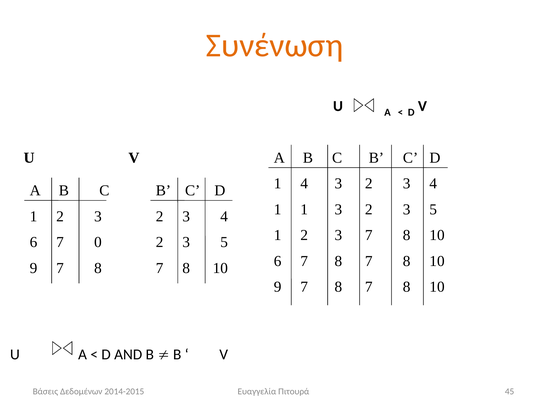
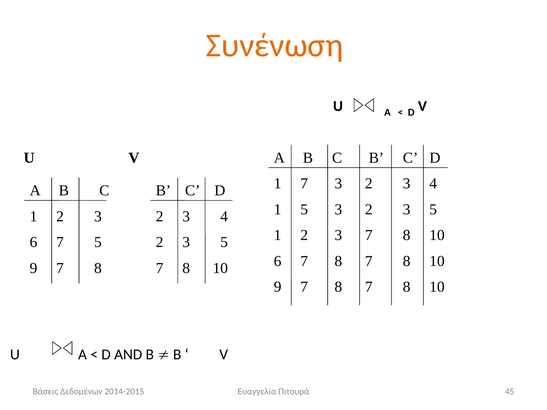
1 4: 4 -> 7
1 1: 1 -> 5
7 0: 0 -> 5
